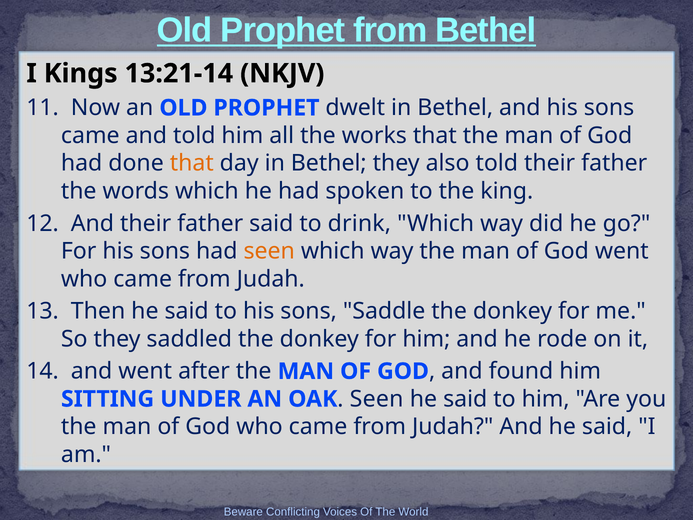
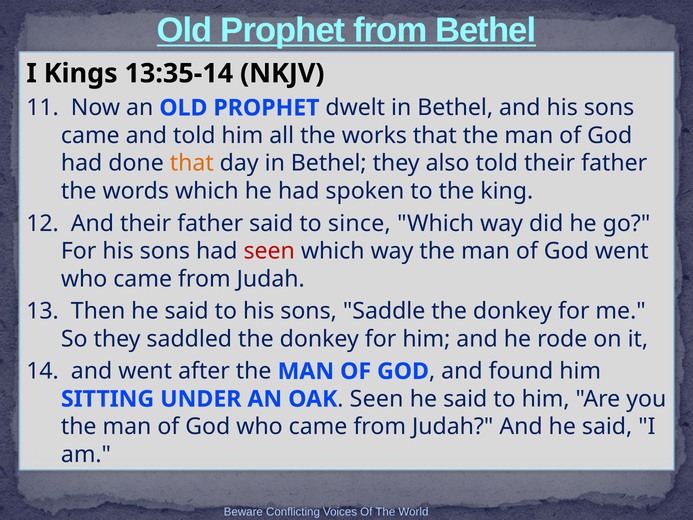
13:21-14: 13:21-14 -> 13:35-14
drink: drink -> since
seen at (269, 251) colour: orange -> red
